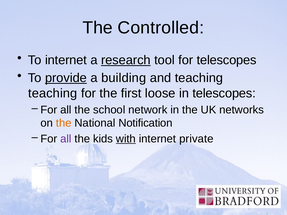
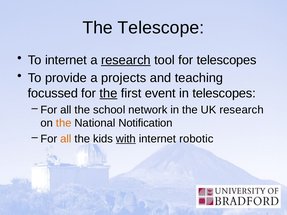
Controlled: Controlled -> Telescope
provide underline: present -> none
building: building -> projects
teaching at (53, 93): teaching -> focussed
the at (108, 93) underline: none -> present
loose: loose -> event
UK networks: networks -> research
all at (66, 139) colour: purple -> orange
private: private -> robotic
